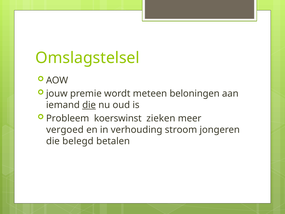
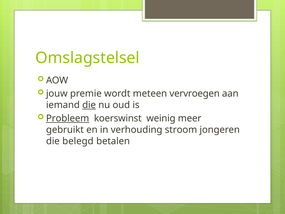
beloningen: beloningen -> vervroegen
Probleem underline: none -> present
zieken: zieken -> weinig
vergoed: vergoed -> gebruikt
